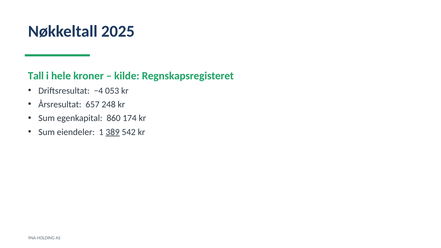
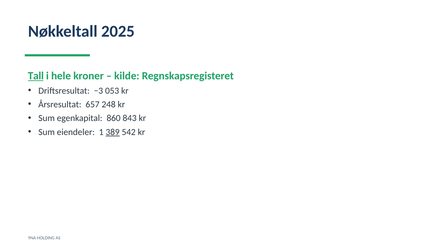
Tall underline: none -> present
−4: −4 -> −3
174: 174 -> 843
